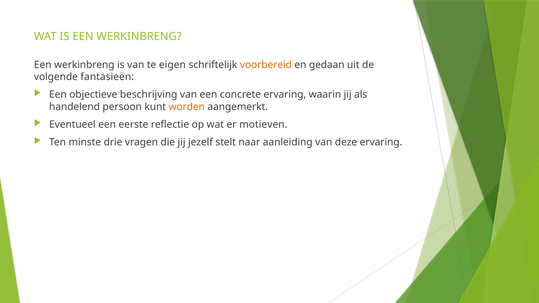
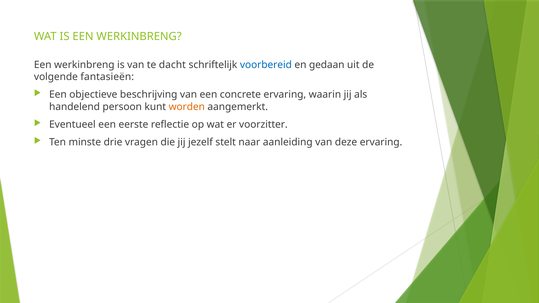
eigen: eigen -> dacht
voorbereid colour: orange -> blue
motieven: motieven -> voorzitter
